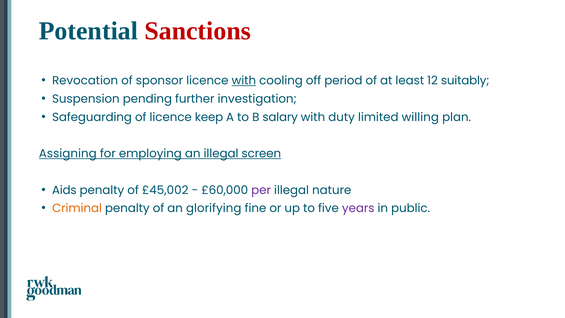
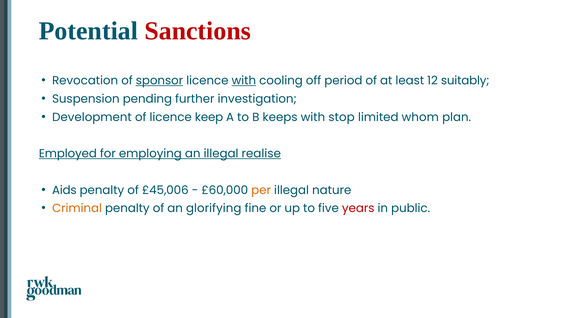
sponsor underline: none -> present
Safeguarding: Safeguarding -> Development
salary: salary -> keeps
duty: duty -> stop
willing: willing -> whom
Assigning: Assigning -> Employed
screen: screen -> realise
£45,002: £45,002 -> £45,006
per colour: purple -> orange
years colour: purple -> red
